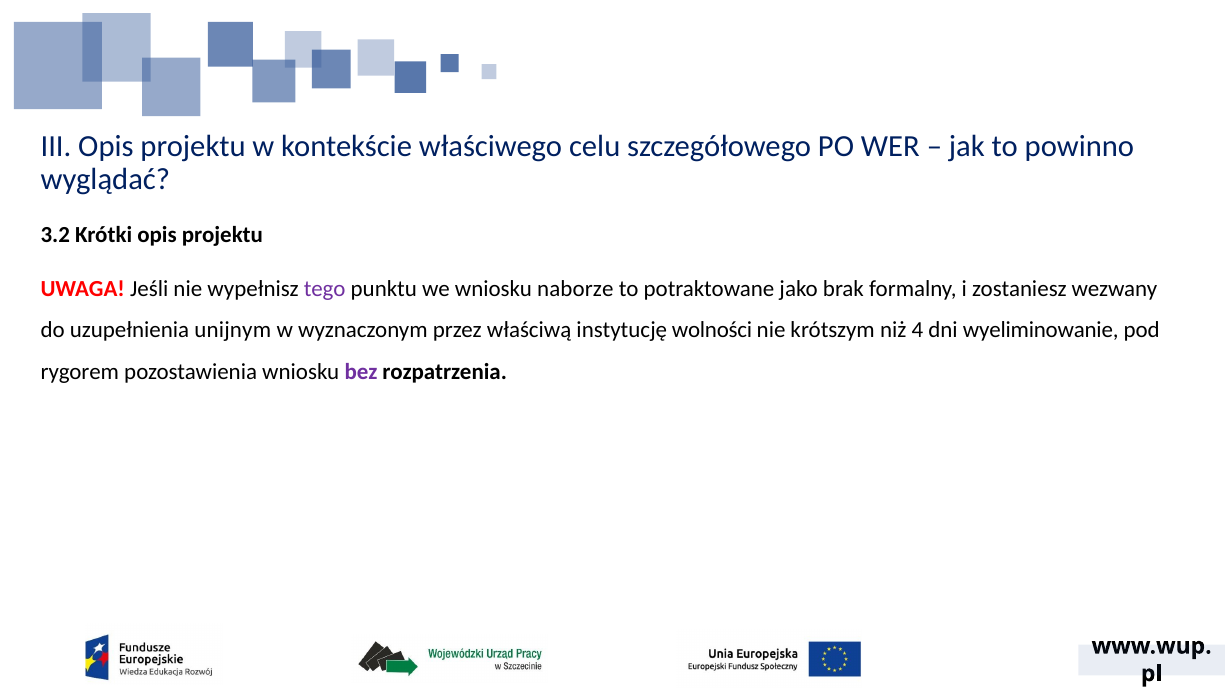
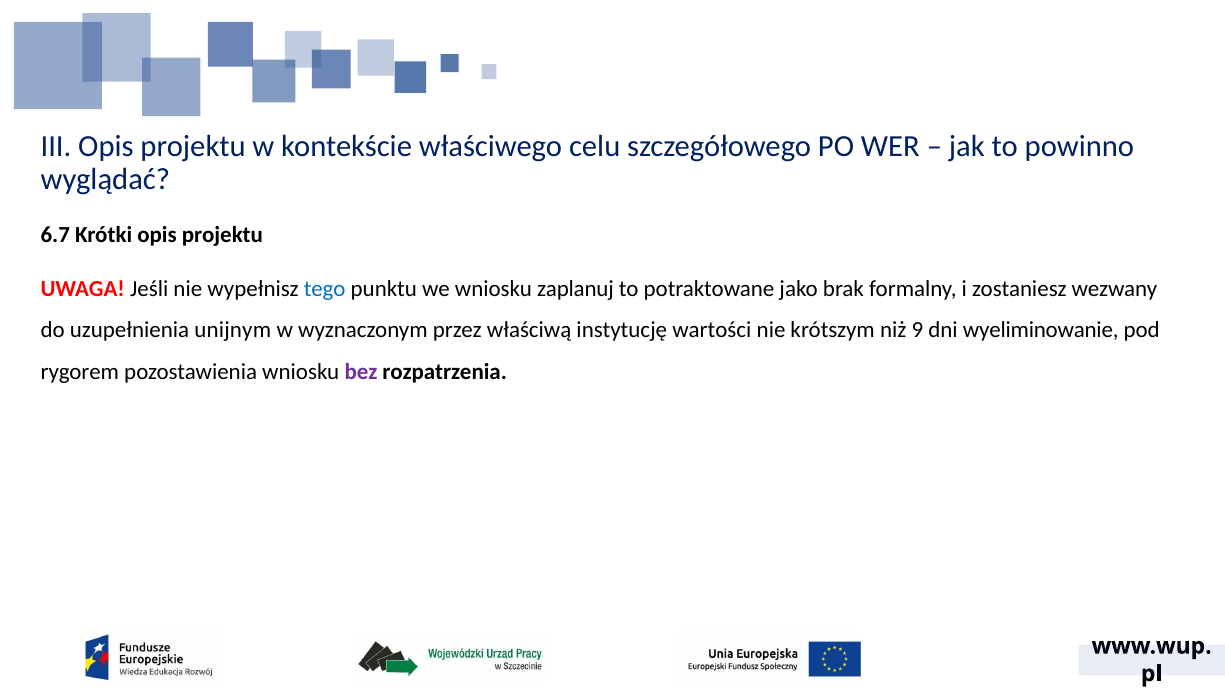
3.2: 3.2 -> 6.7
tego colour: purple -> blue
naborze: naborze -> zaplanuj
wolności: wolności -> wartości
4: 4 -> 9
